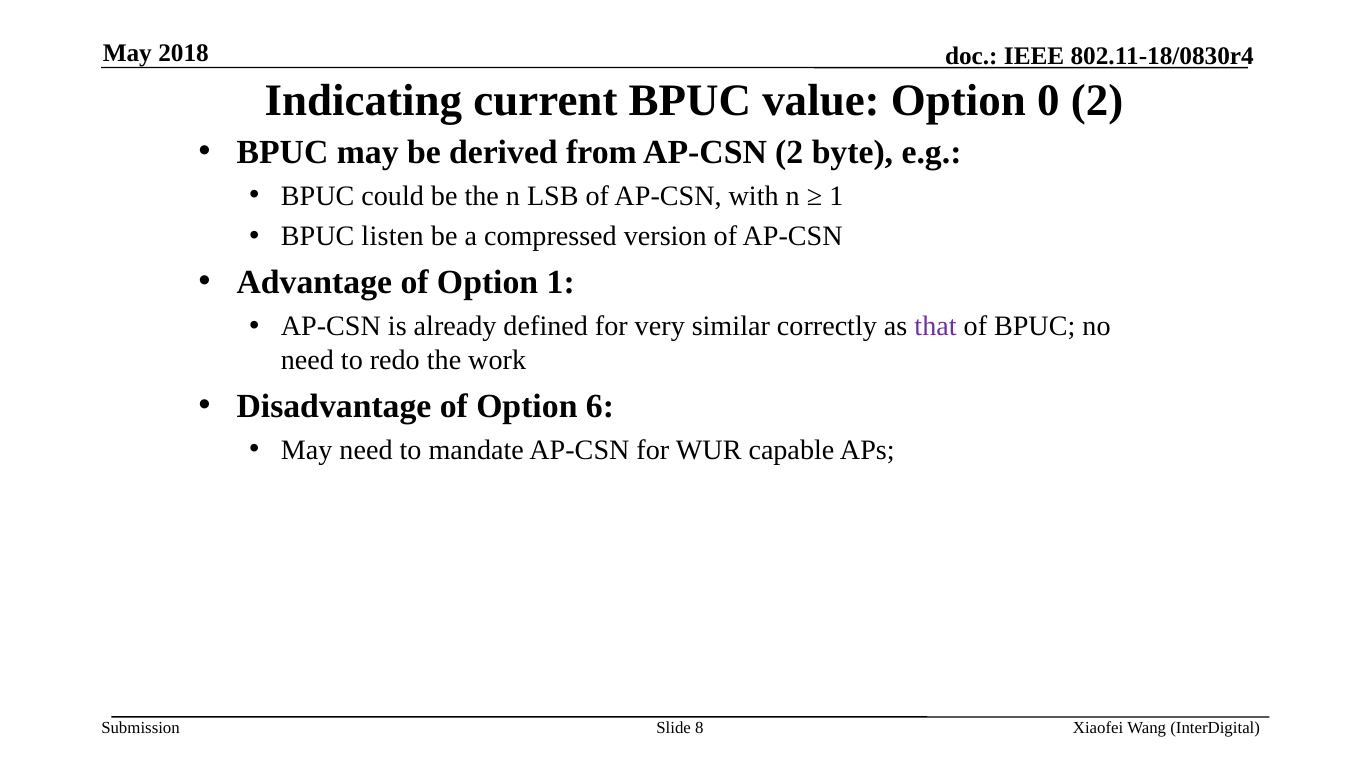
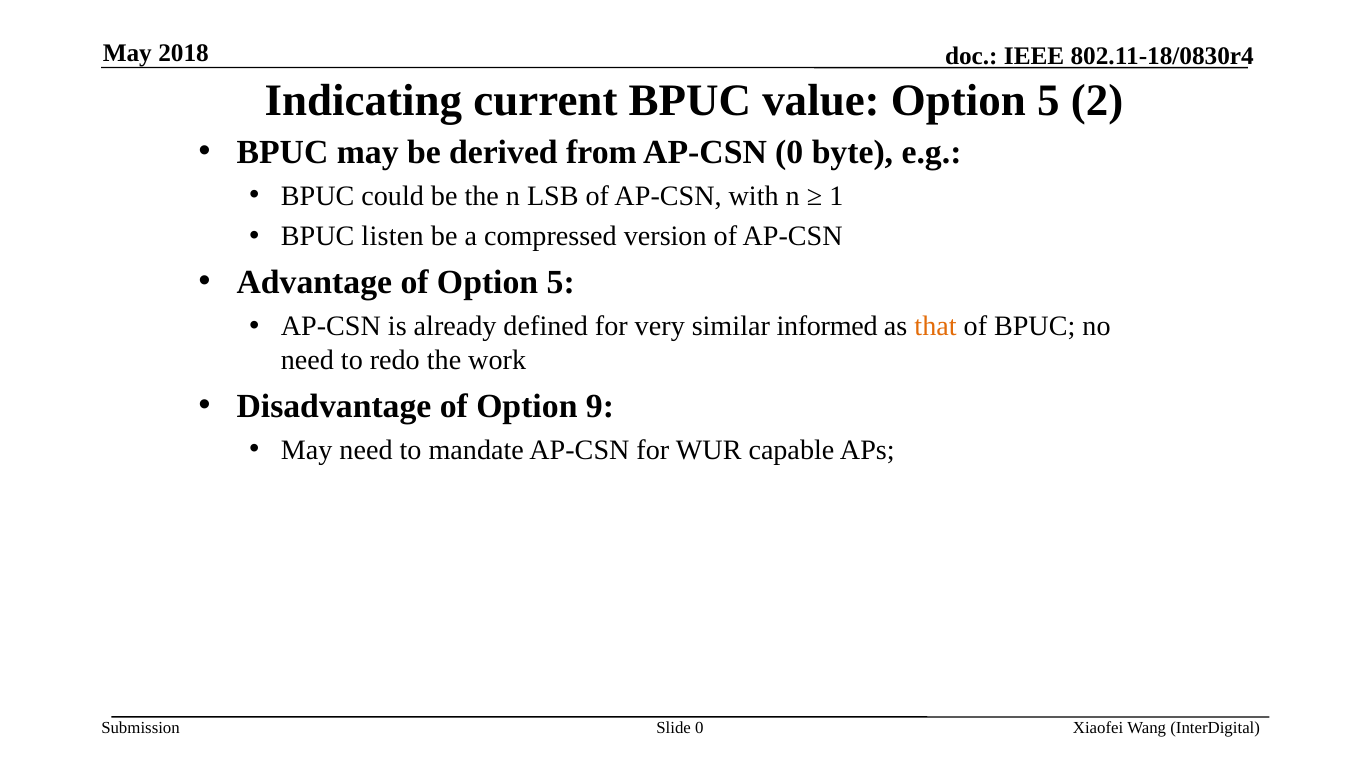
value Option 0: 0 -> 5
AP-CSN 2: 2 -> 0
of Option 1: 1 -> 5
correctly: correctly -> informed
that colour: purple -> orange
6: 6 -> 9
Slide 8: 8 -> 0
